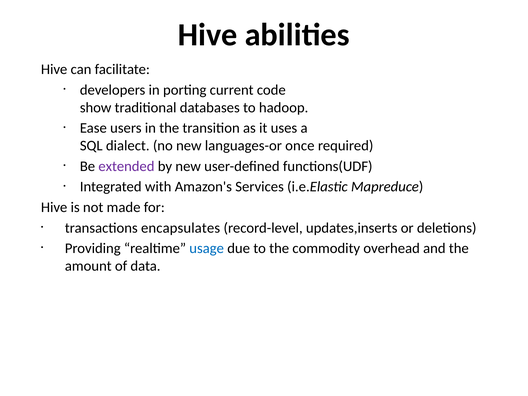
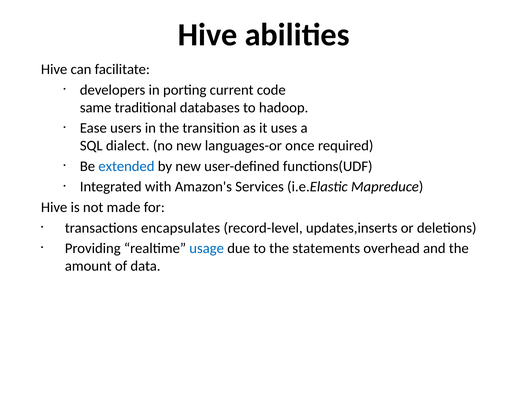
show: show -> same
extended colour: purple -> blue
commodity: commodity -> statements
